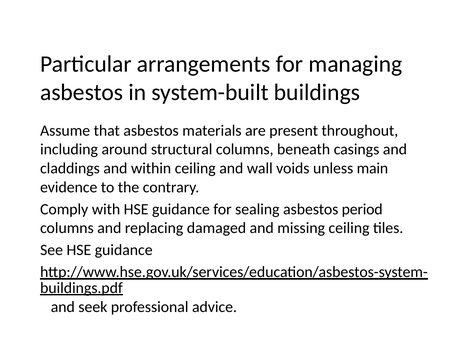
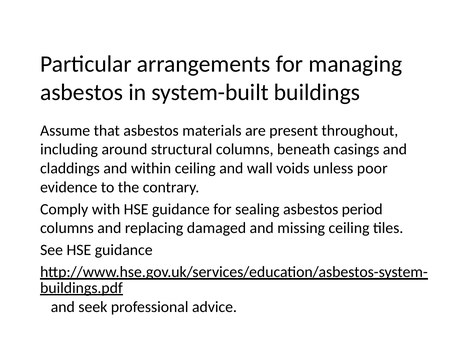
main: main -> poor
